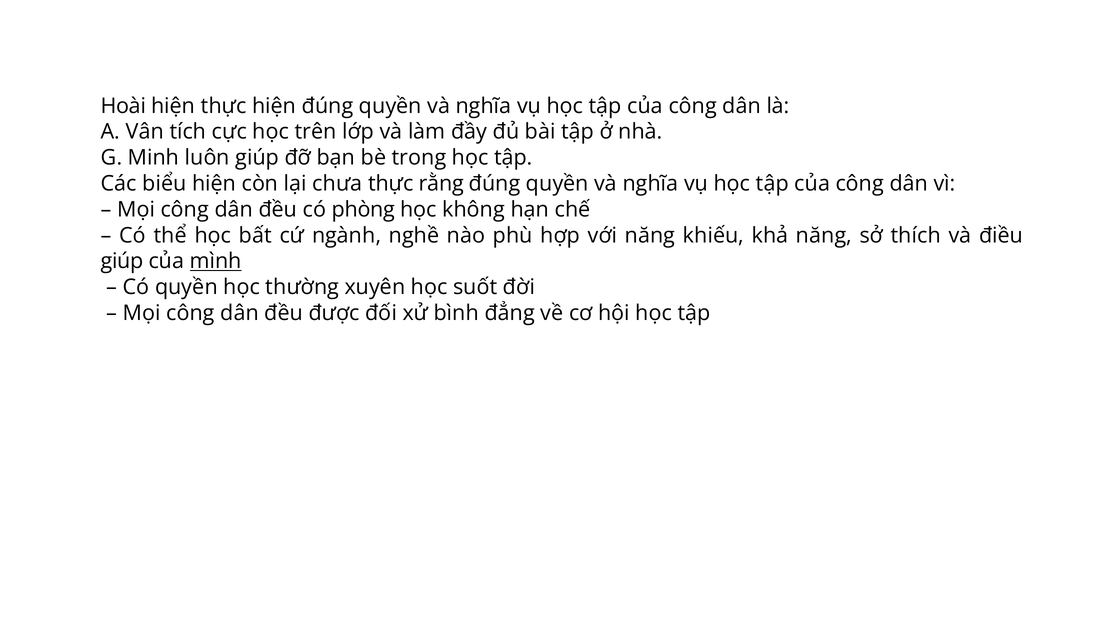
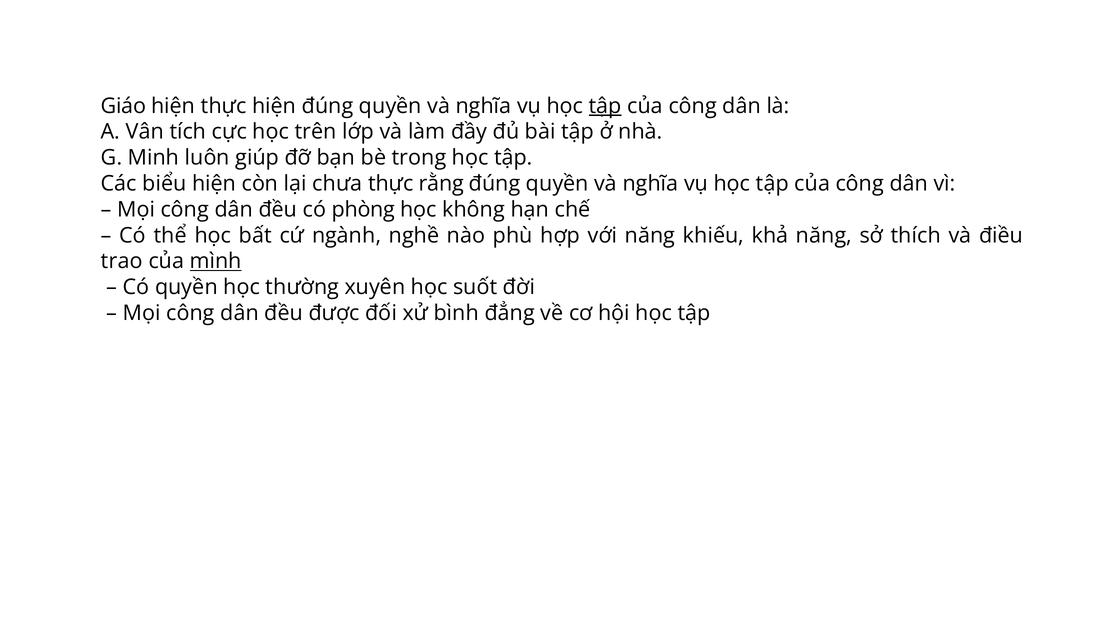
Hoài: Hoài -> Giáo
tập at (605, 106) underline: none -> present
giúp at (122, 261): giúp -> trao
